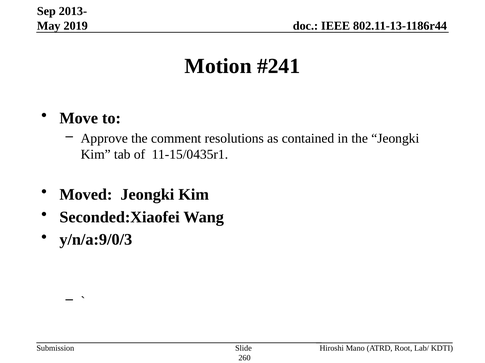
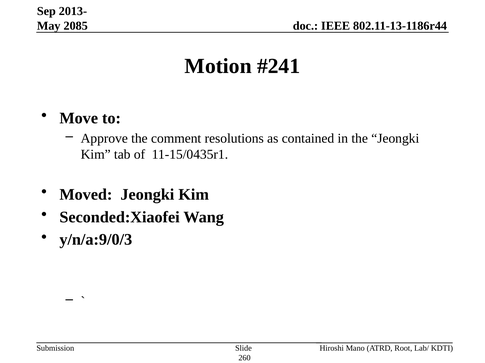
2019: 2019 -> 2085
